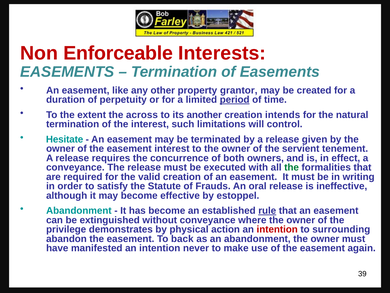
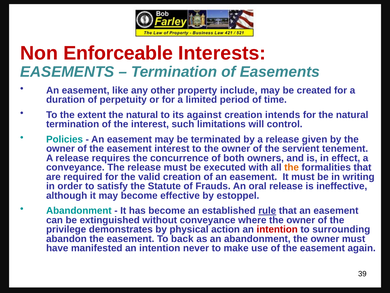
grantor: grantor -> include
period underline: present -> none
extent the across: across -> natural
another: another -> against
Hesitate: Hesitate -> Policies
the at (292, 167) colour: green -> orange
